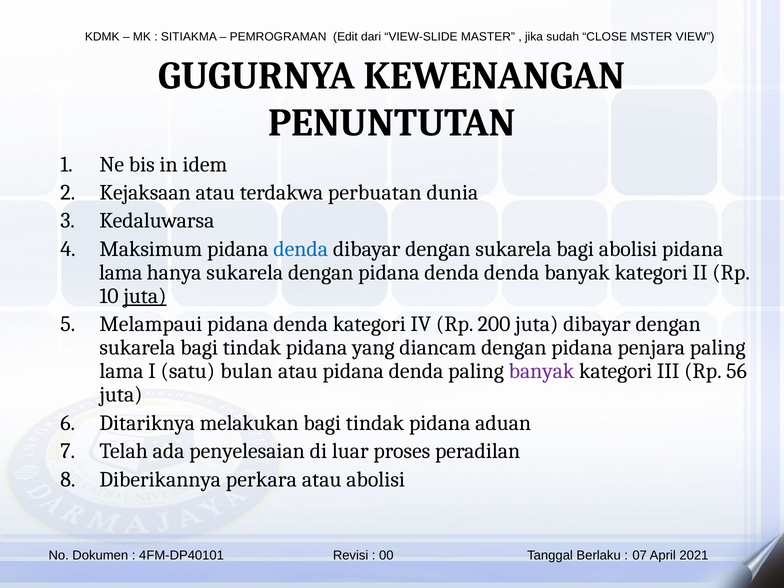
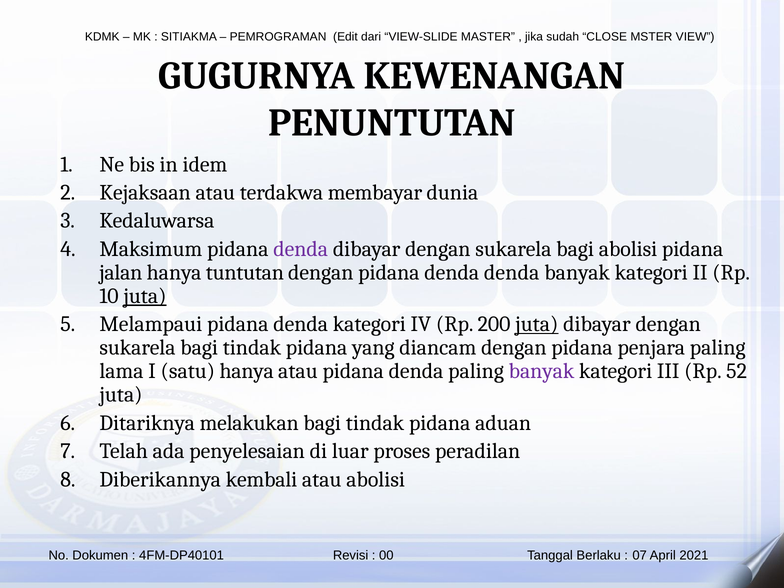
perbuatan: perbuatan -> membayar
denda at (301, 249) colour: blue -> purple
lama at (121, 272): lama -> jalan
hanya sukarela: sukarela -> tuntutan
juta at (537, 324) underline: none -> present
satu bulan: bulan -> hanya
56: 56 -> 52
perkara: perkara -> kembali
